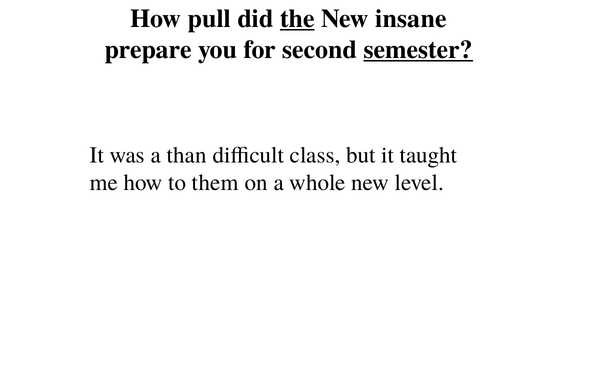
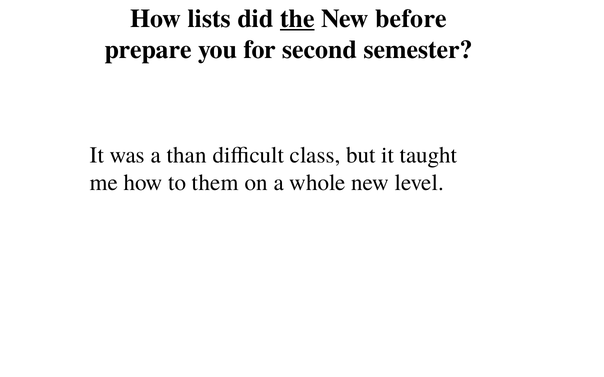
pull: pull -> lists
insane: insane -> before
semester underline: present -> none
